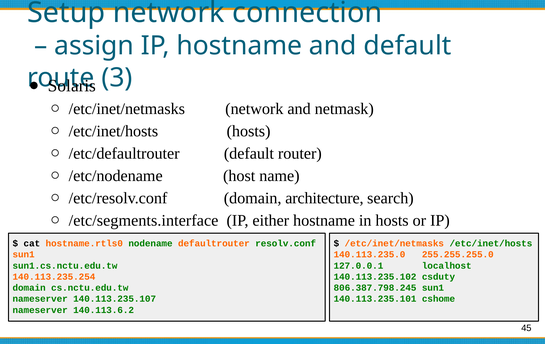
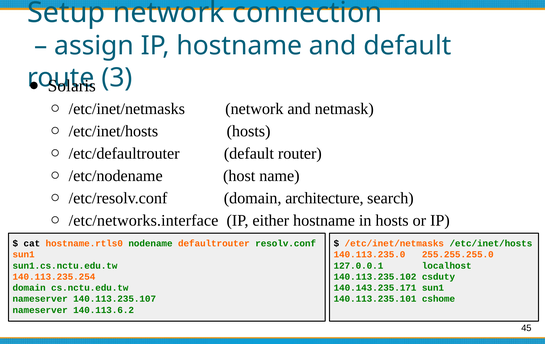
/etc/segments.interface: /etc/segments.interface -> /etc/networks.interface
806.387.798.245: 806.387.798.245 -> 140.143.235.171
